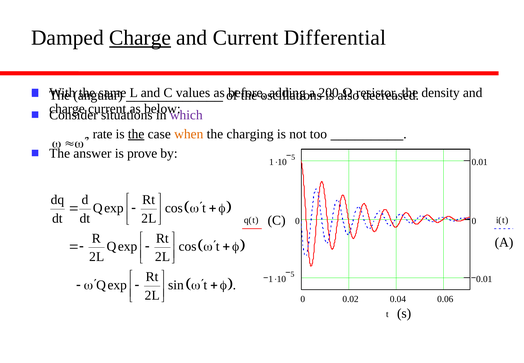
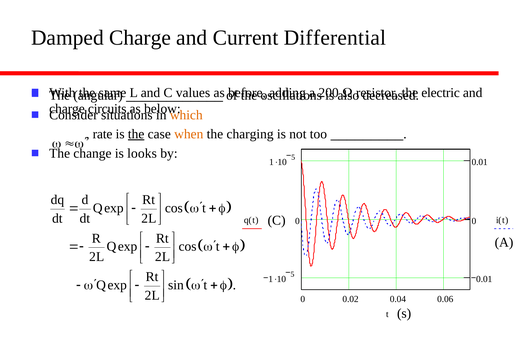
Charge at (140, 38) underline: present -> none
density: density -> electric
current at (107, 109): current -> circuits
which colour: purple -> orange
answer: answer -> change
prove: prove -> looks
